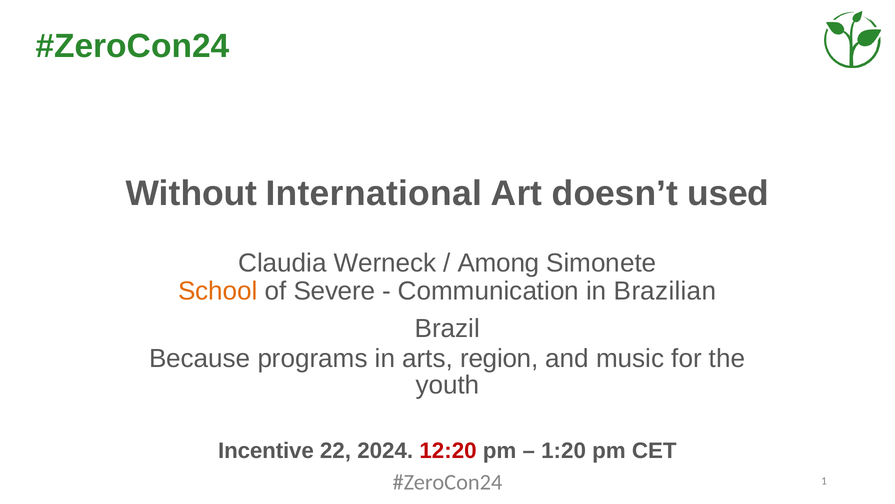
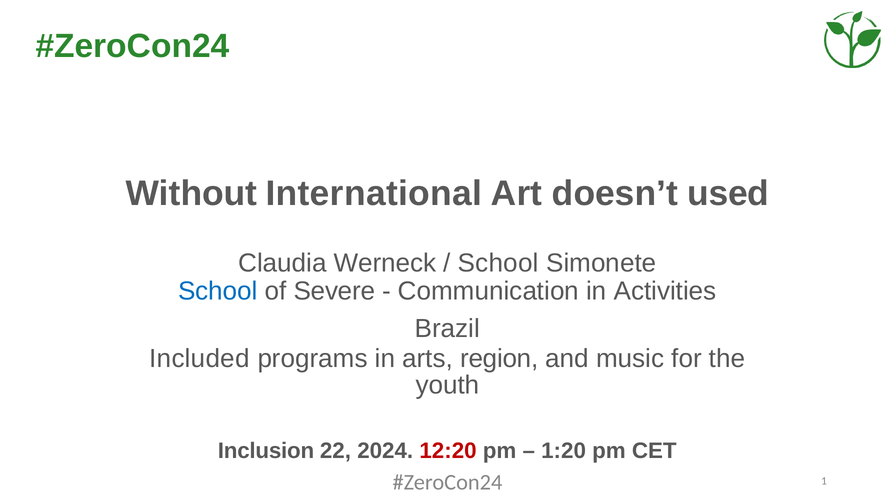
Among at (499, 263): Among -> School
School at (218, 291) colour: orange -> blue
Brazilian: Brazilian -> Activities
Because: Because -> Included
Incentive: Incentive -> Inclusion
